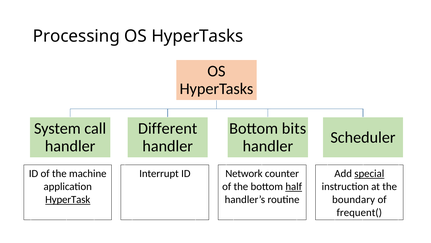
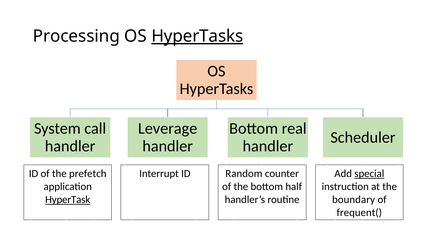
HyperTasks at (197, 36) underline: none -> present
Different: Different -> Leverage
bits: bits -> real
machine: machine -> prefetch
Network: Network -> Random
half underline: present -> none
